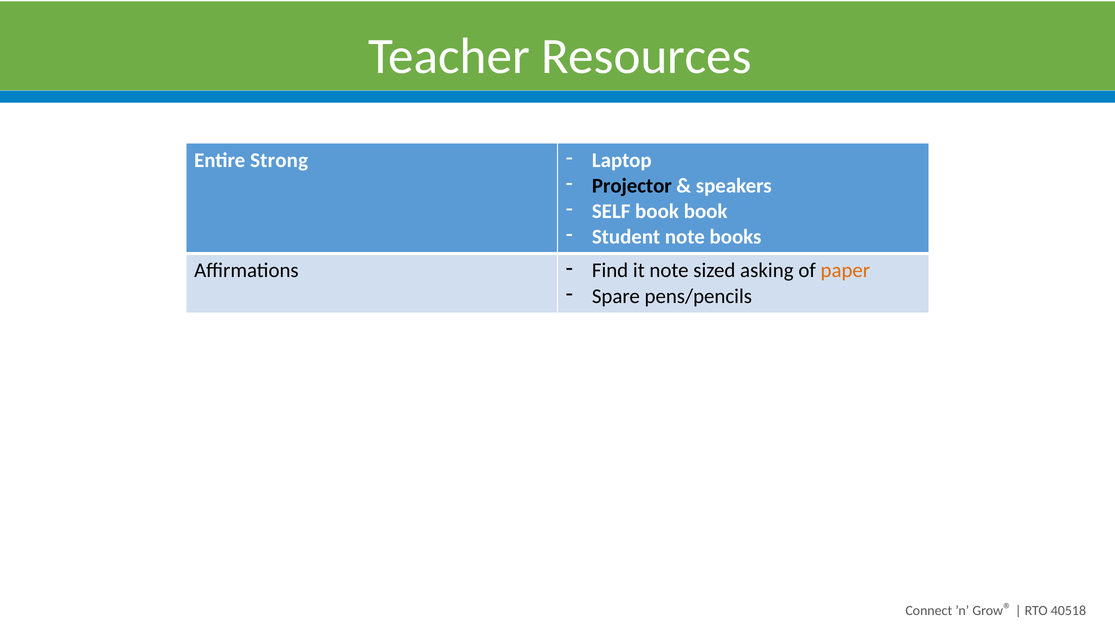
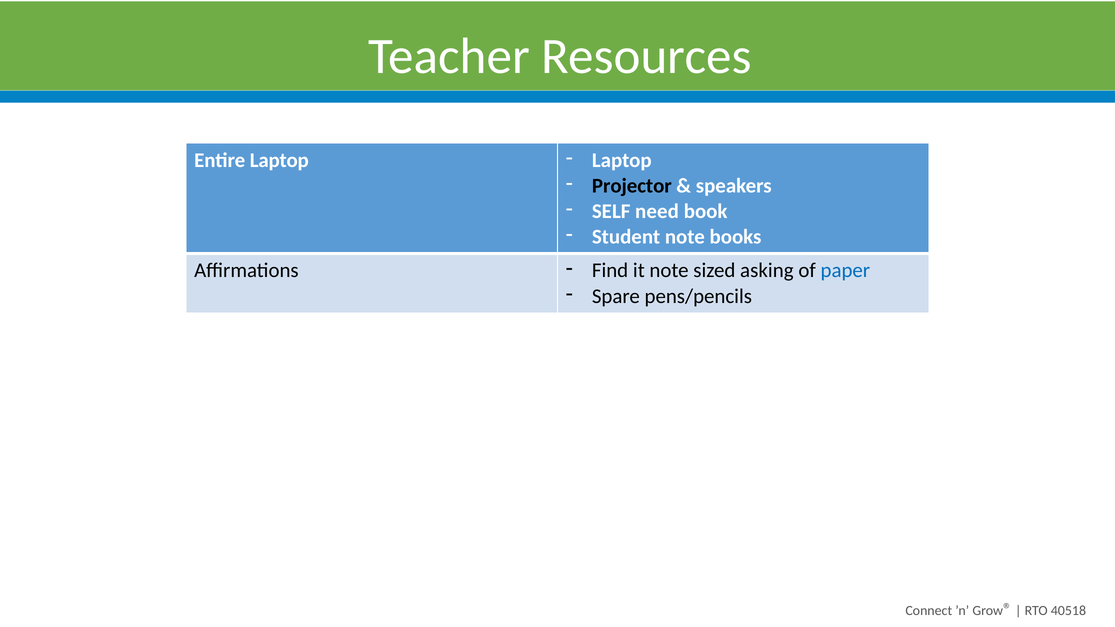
Entire Strong: Strong -> Laptop
SELF book: book -> need
paper colour: orange -> blue
